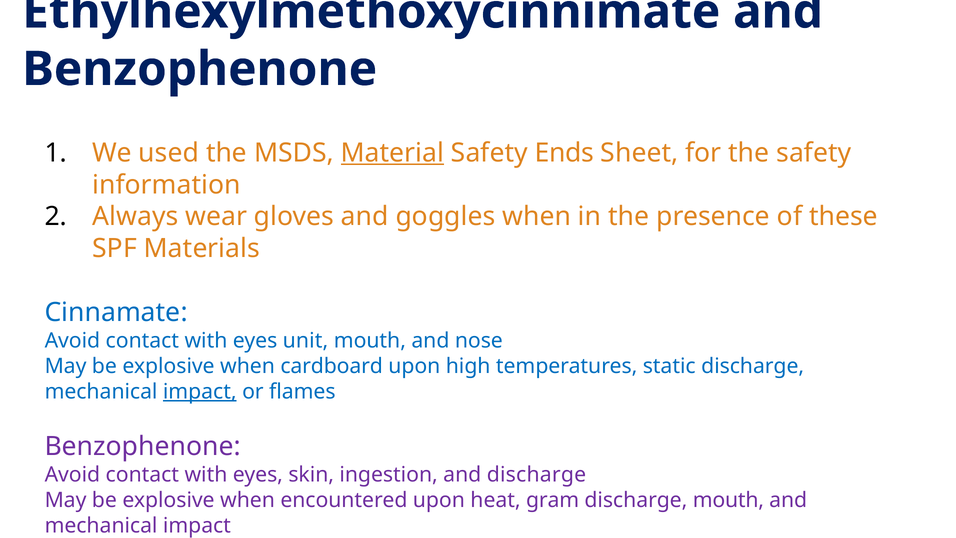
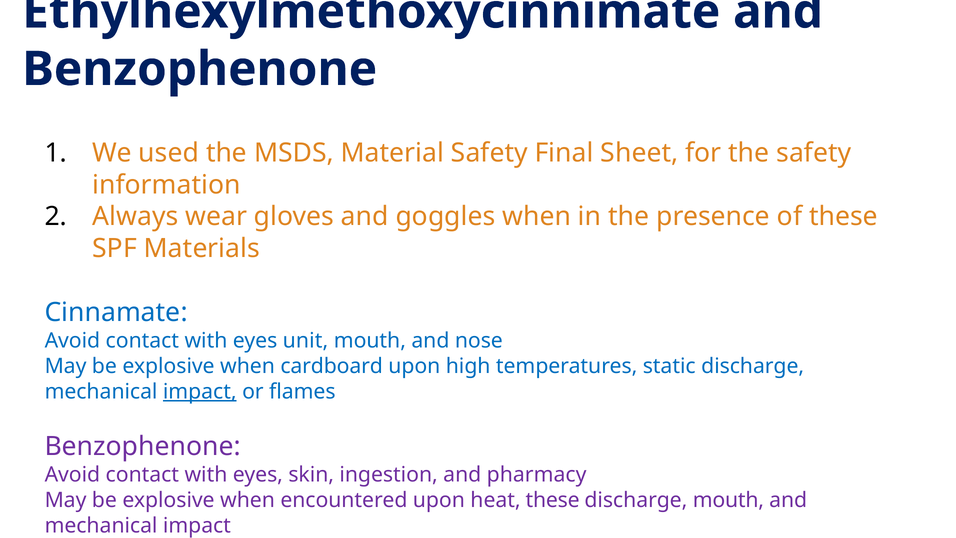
Material underline: present -> none
Ends: Ends -> Final
and discharge: discharge -> pharmacy
heat gram: gram -> these
